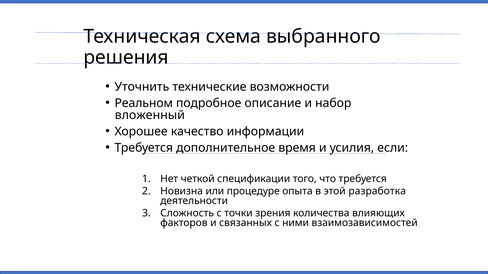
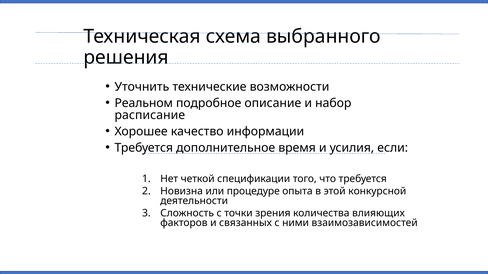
вложенный: вложенный -> расписание
разработка: разработка -> конкурсной
